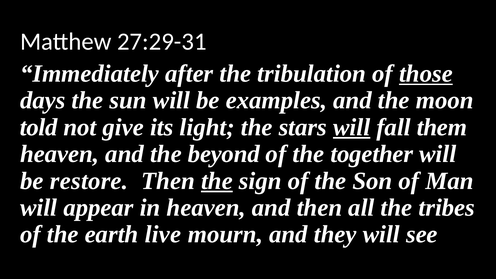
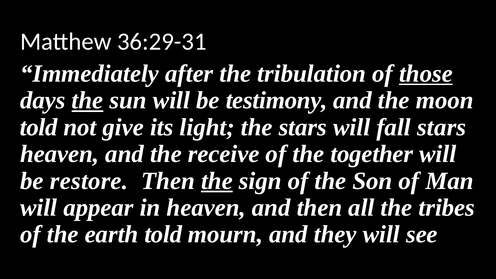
27:29-31: 27:29-31 -> 36:29-31
the at (87, 100) underline: none -> present
examples: examples -> testimony
will at (352, 127) underline: present -> none
fall them: them -> stars
beyond: beyond -> receive
earth live: live -> told
